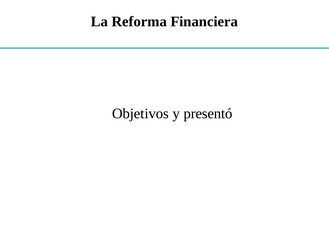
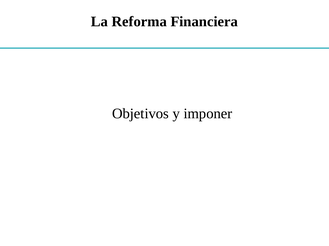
presentó: presentó -> imponer
